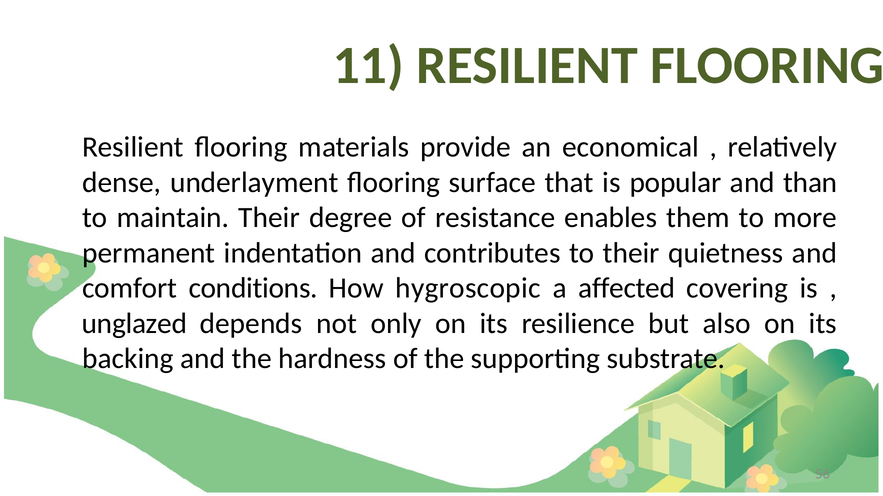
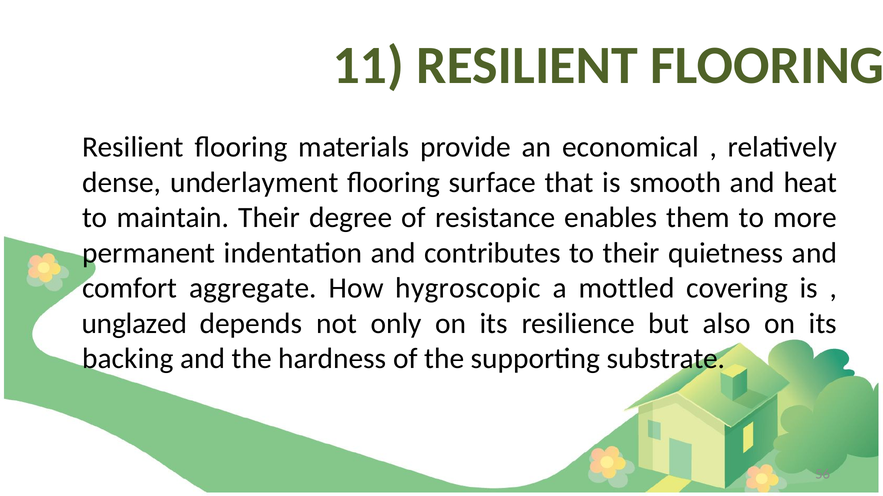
popular: popular -> smooth
than: than -> heat
conditions: conditions -> aggregate
affected: affected -> mottled
